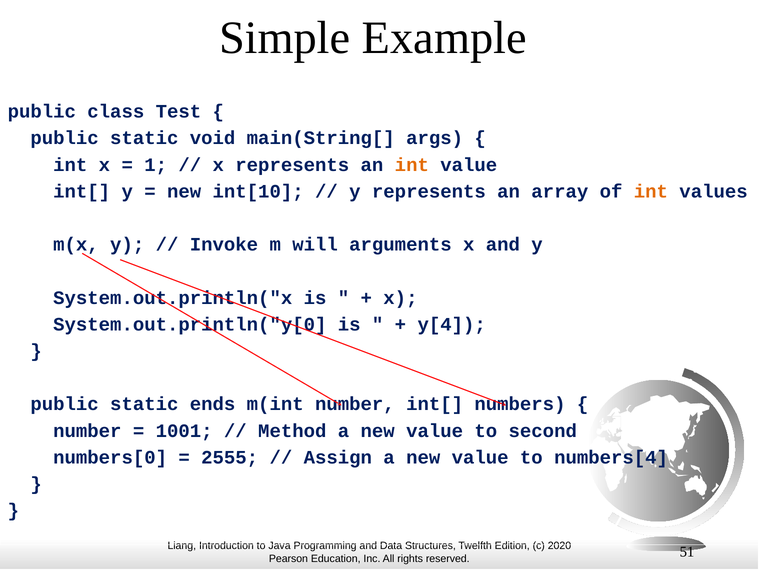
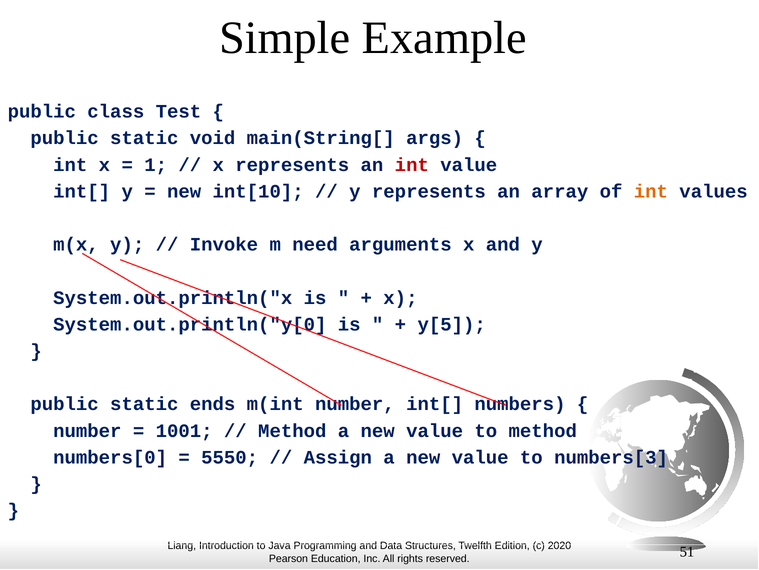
int at (412, 165) colour: orange -> red
will: will -> need
y[4: y[4 -> y[5
to second: second -> method
2555: 2555 -> 5550
numbers[4: numbers[4 -> numbers[3
